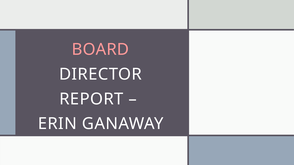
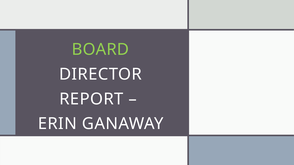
BOARD colour: pink -> light green
